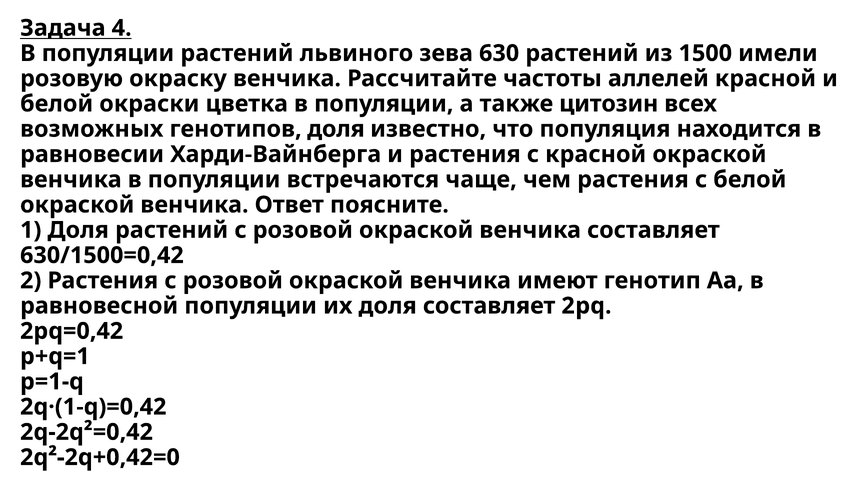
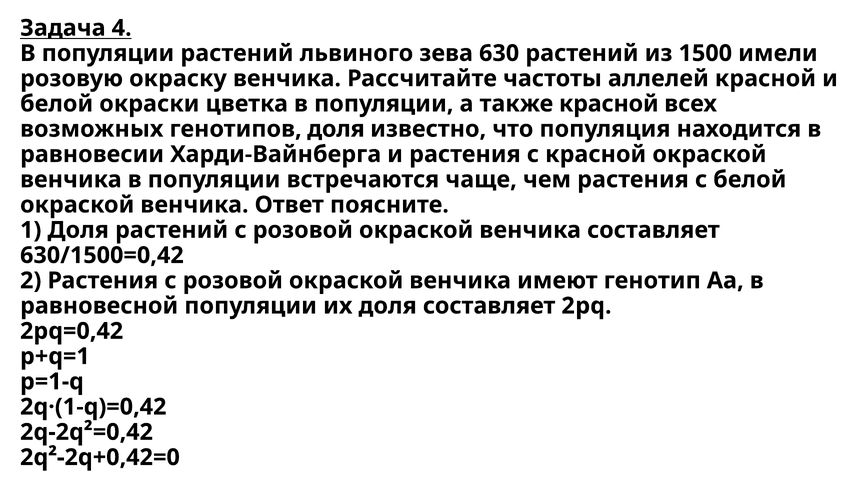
также цитозин: цитозин -> красной
